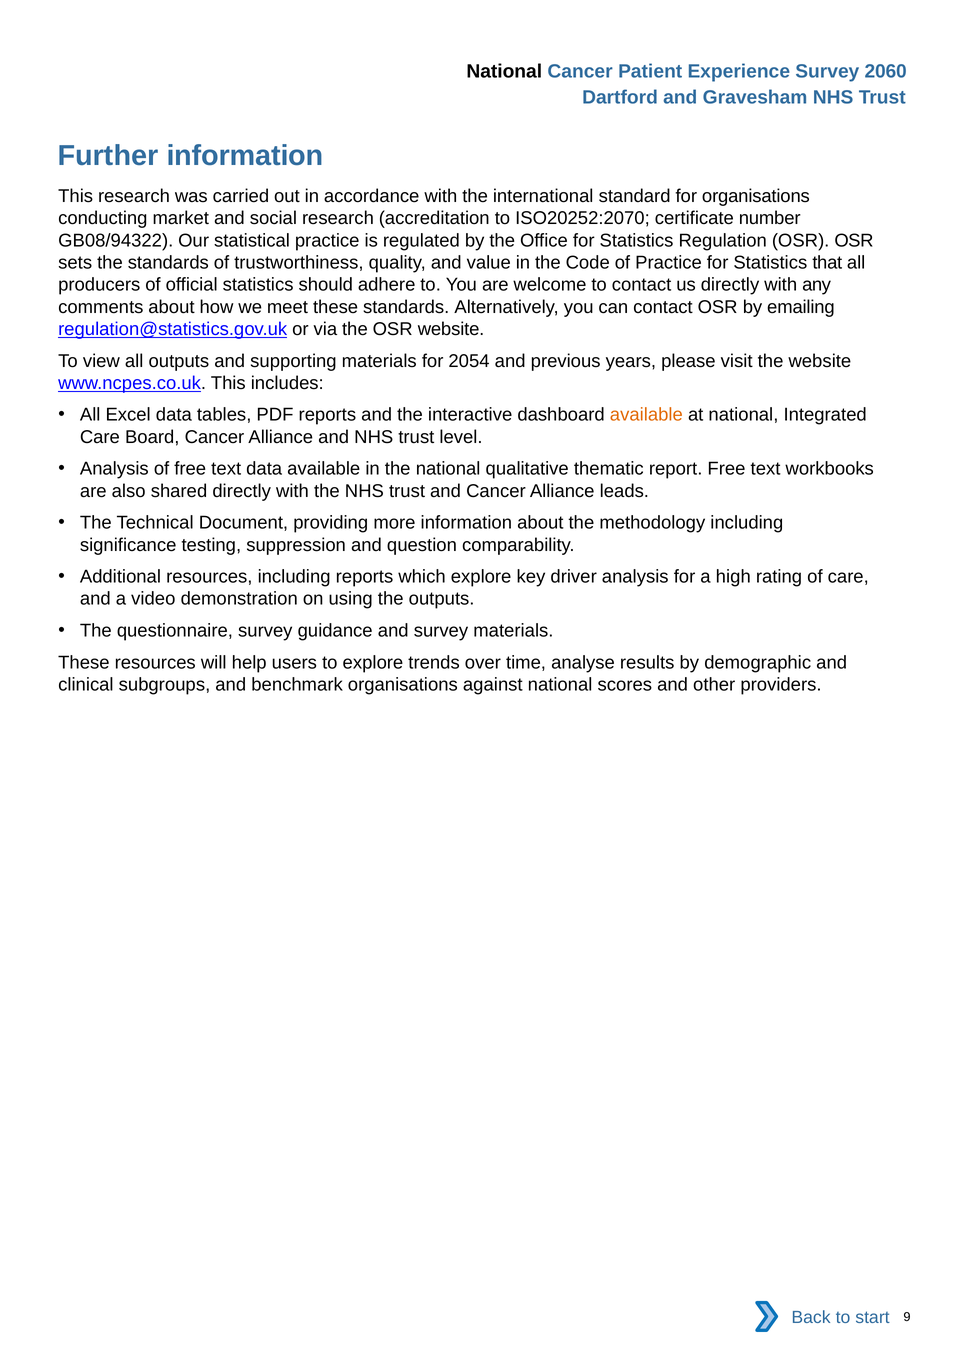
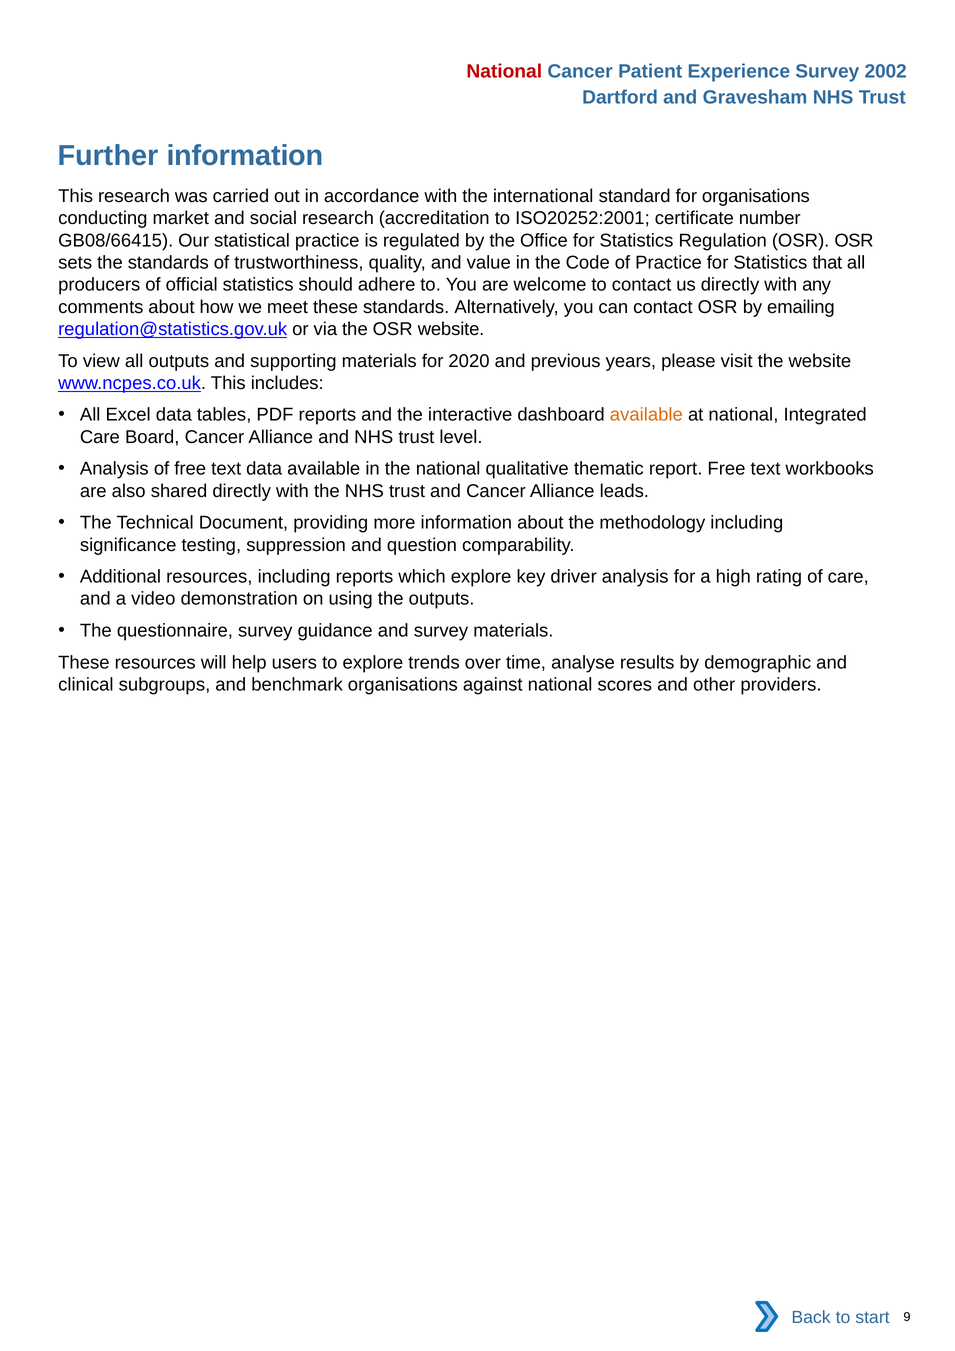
National at (504, 71) colour: black -> red
2060: 2060 -> 2002
ISO20252:2070: ISO20252:2070 -> ISO20252:2001
GB08/94322: GB08/94322 -> GB08/66415
2054: 2054 -> 2020
